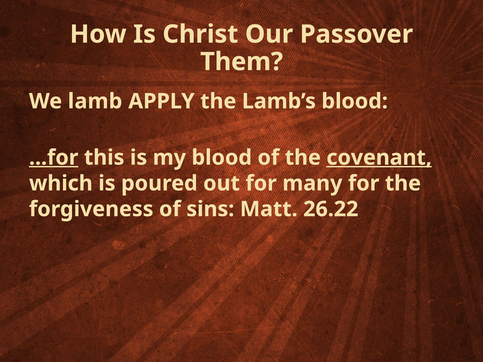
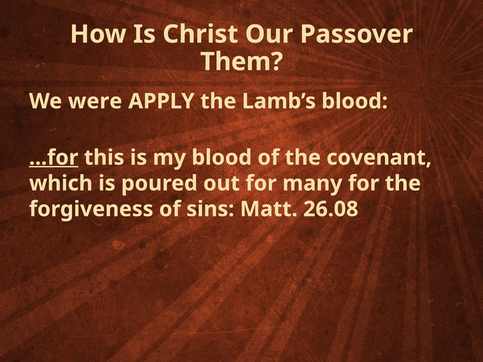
lamb: lamb -> were
covenant underline: present -> none
26.22: 26.22 -> 26.08
